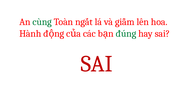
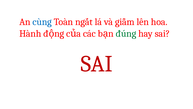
cùng colour: green -> blue
